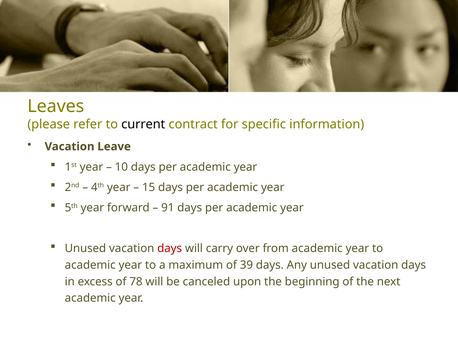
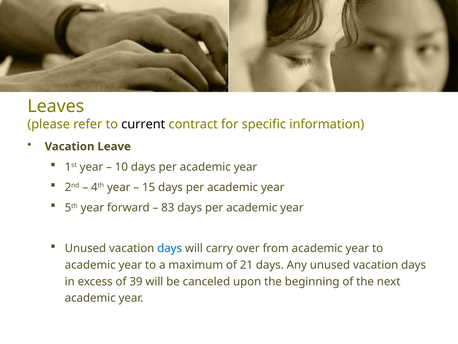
91: 91 -> 83
days at (170, 248) colour: red -> blue
39: 39 -> 21
78: 78 -> 39
